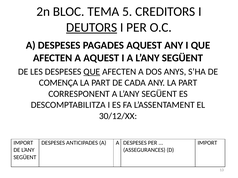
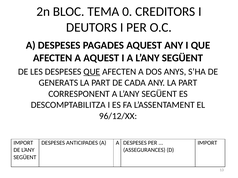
5: 5 -> 0
DEUTORS underline: present -> none
COMENÇA: COMENÇA -> GENERATS
30/12/XX: 30/12/XX -> 96/12/XX
